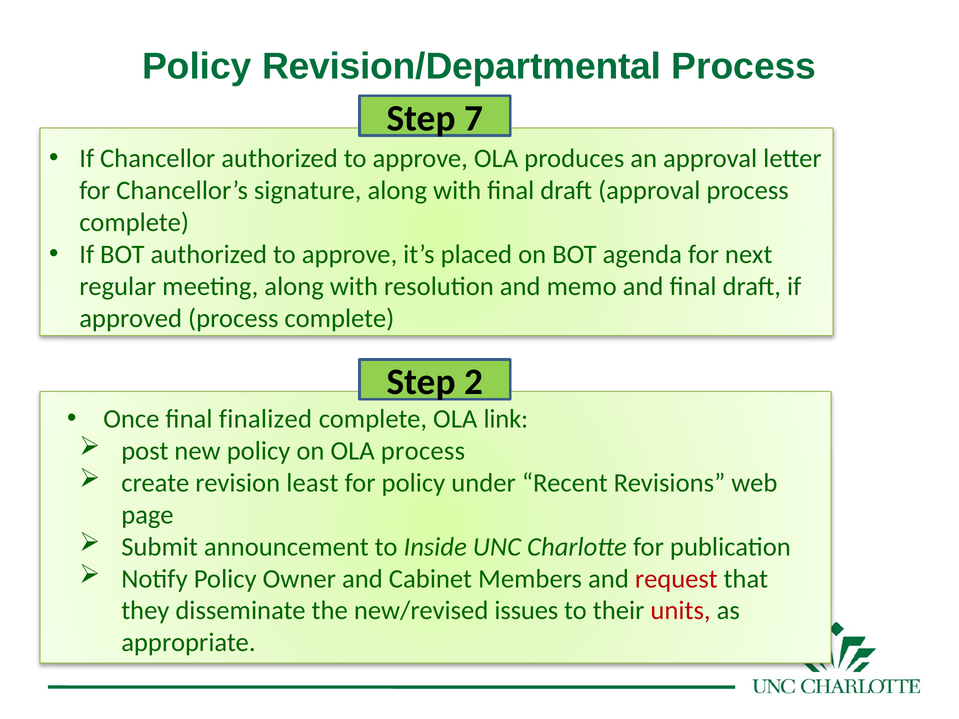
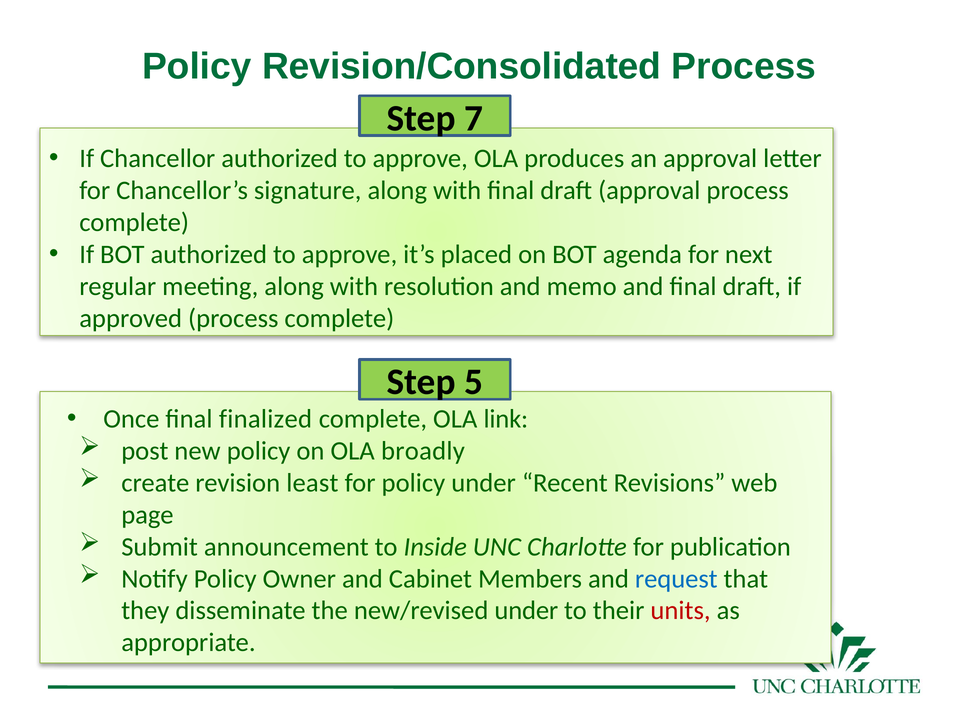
Revision/Departmental: Revision/Departmental -> Revision/Consolidated
2: 2 -> 5
OLA process: process -> broadly
request colour: red -> blue
new/revised issues: issues -> under
